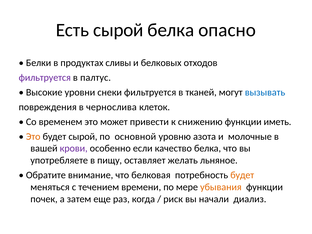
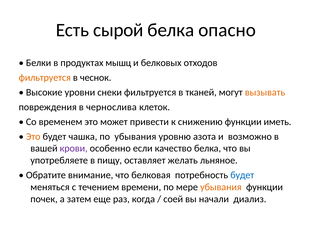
сливы: сливы -> мышц
фильтруется at (45, 78) colour: purple -> orange
палтус: палтус -> чеснок
вызывать colour: blue -> orange
будет сырой: сырой -> чашка
по основной: основной -> убывания
молочные: молочные -> возможно
будет at (242, 175) colour: orange -> blue
риск: риск -> соей
